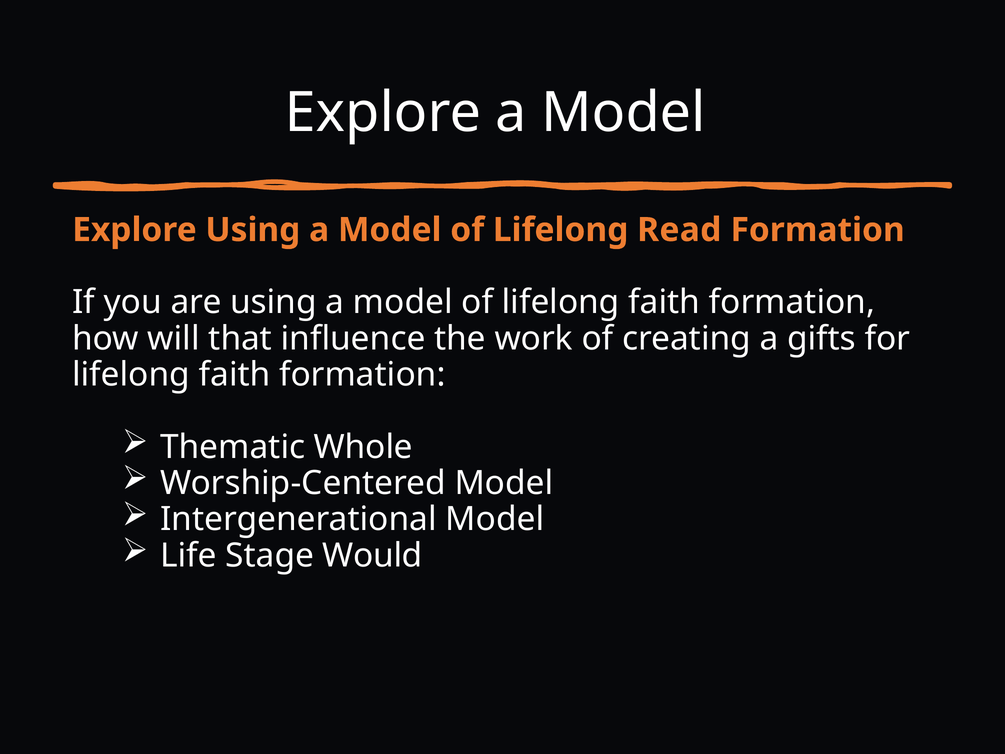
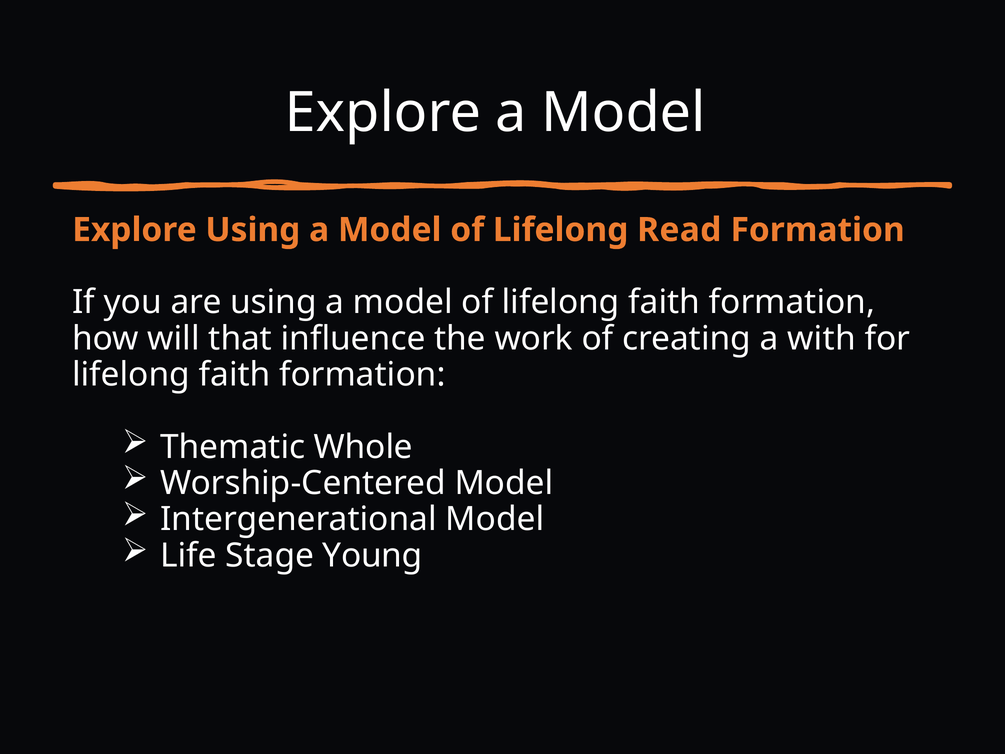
gifts: gifts -> with
Would: Would -> Young
